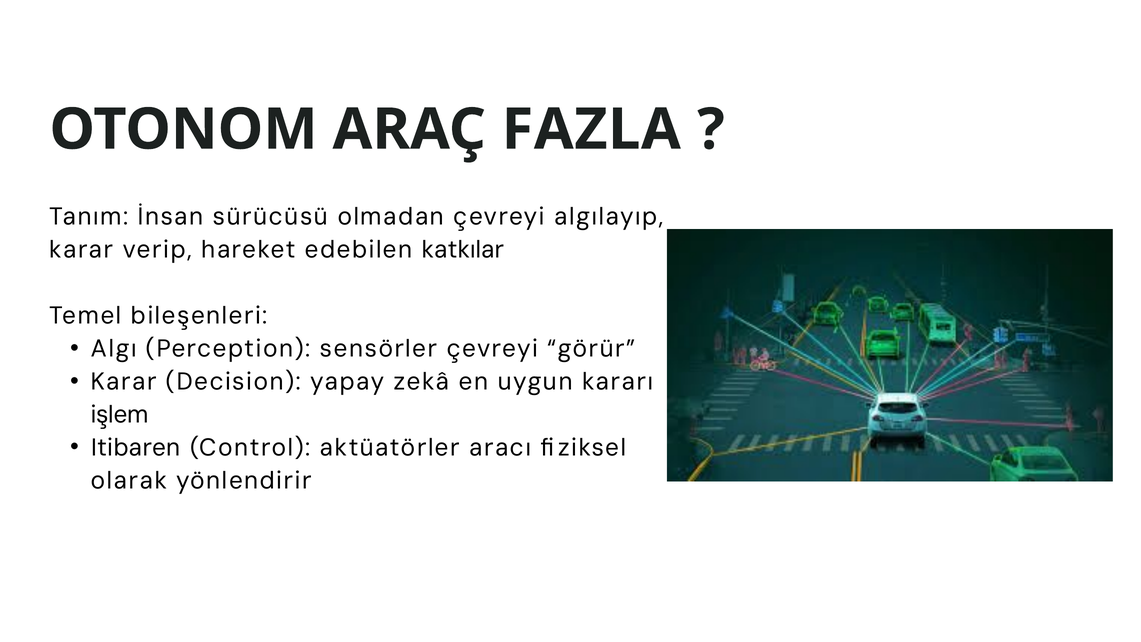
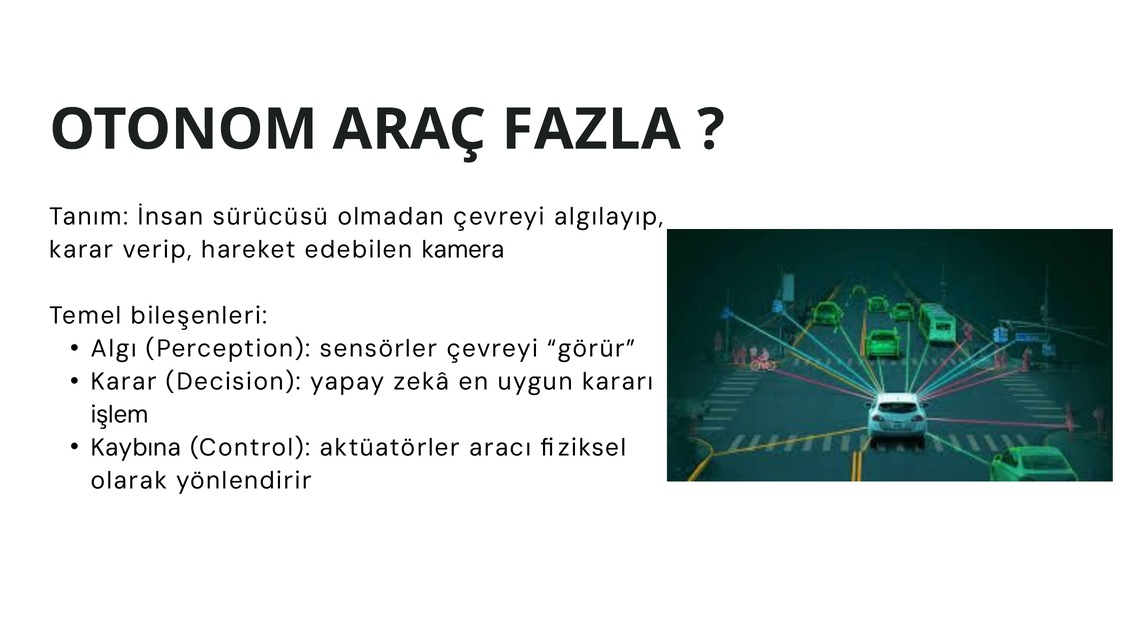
katkılar: katkılar -> kamera
Itibaren: Itibaren -> Kaybına
